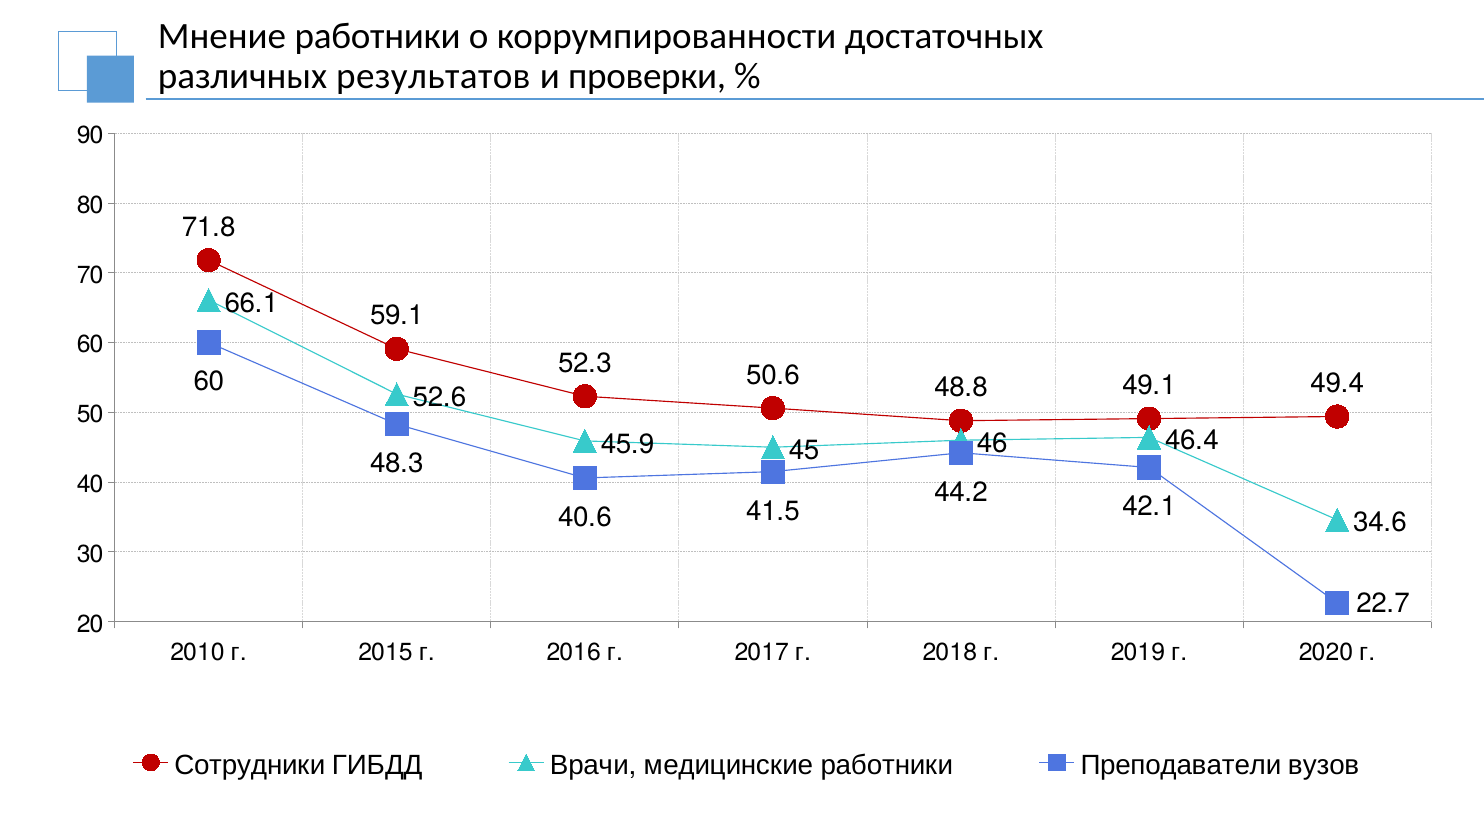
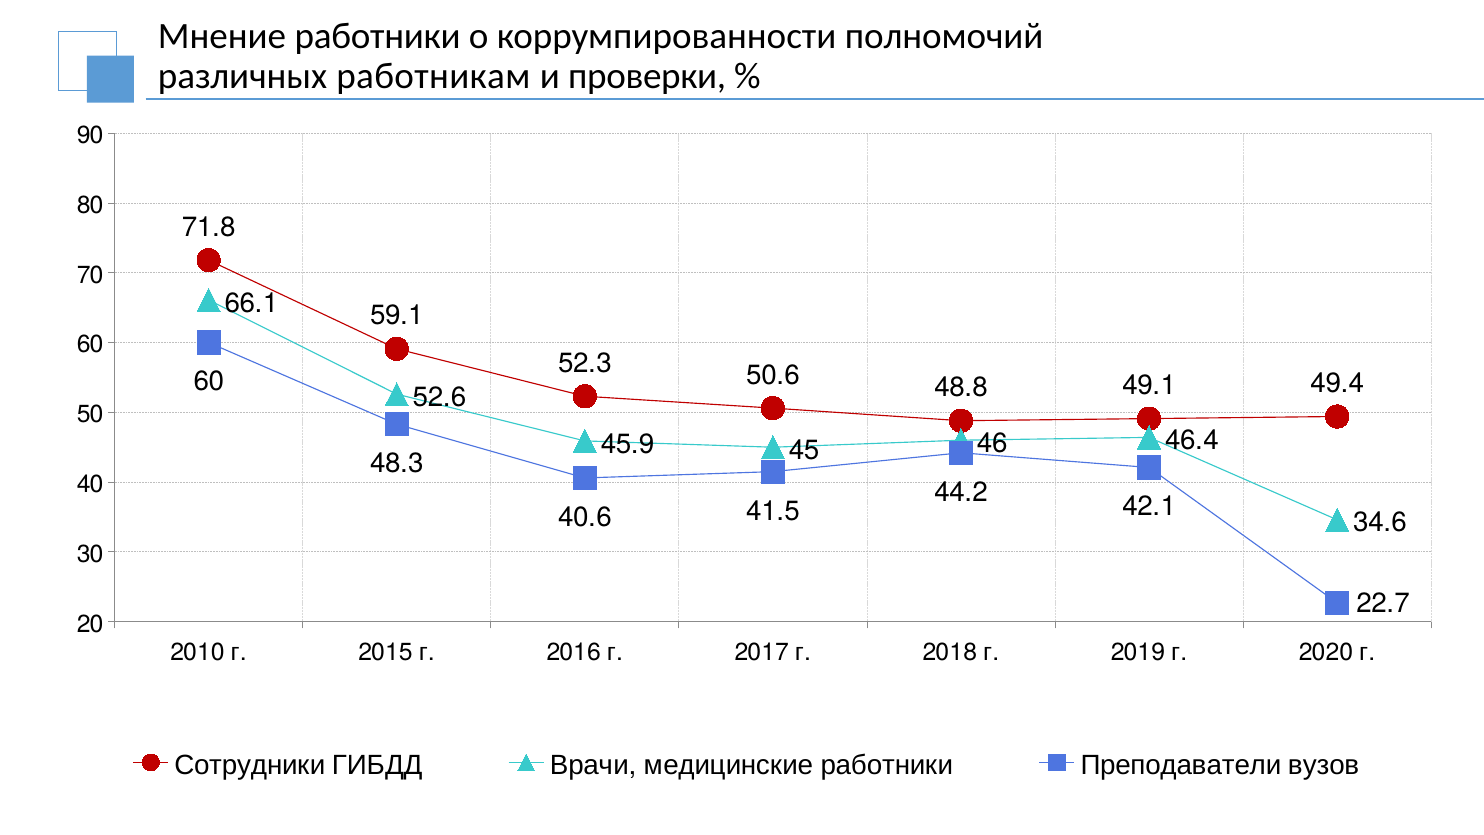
достаточных: достаточных -> полномочий
результатов: результатов -> работникам
